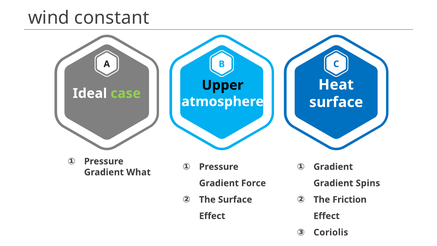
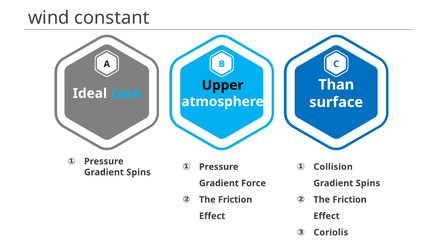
Heat: Heat -> Than
case colour: light green -> light blue
Gradient at (333, 167): Gradient -> Collision
What at (139, 172): What -> Spins
Surface at (235, 199): Surface -> Friction
